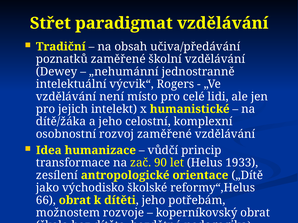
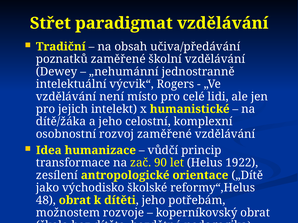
1933: 1933 -> 1922
66: 66 -> 48
